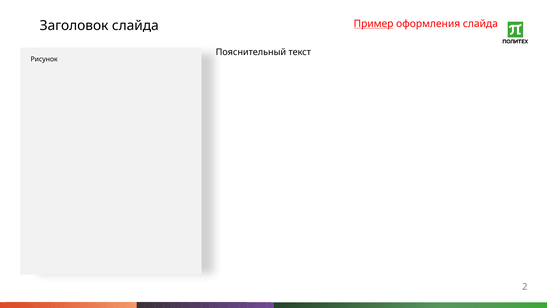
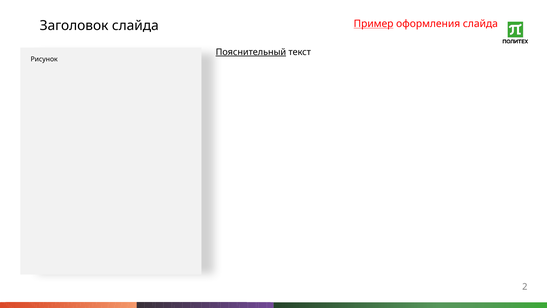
Пояснительный underline: none -> present
